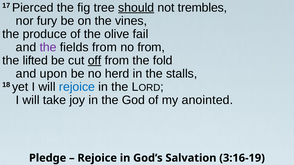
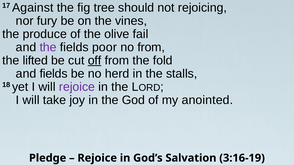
Pierced: Pierced -> Against
should underline: present -> none
trembles: trembles -> rejoicing
fields from: from -> poor
and upon: upon -> fields
rejoice at (77, 87) colour: blue -> purple
